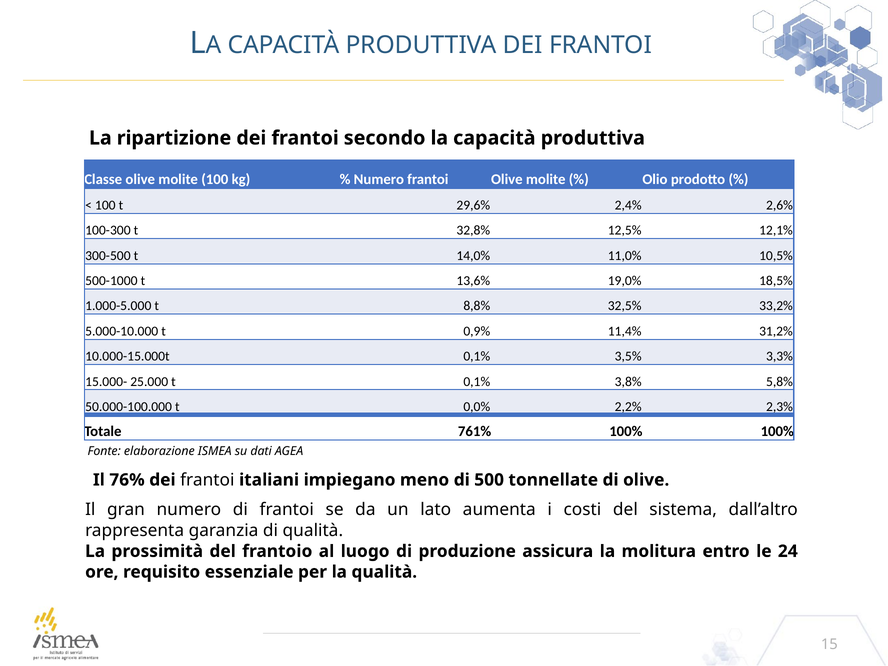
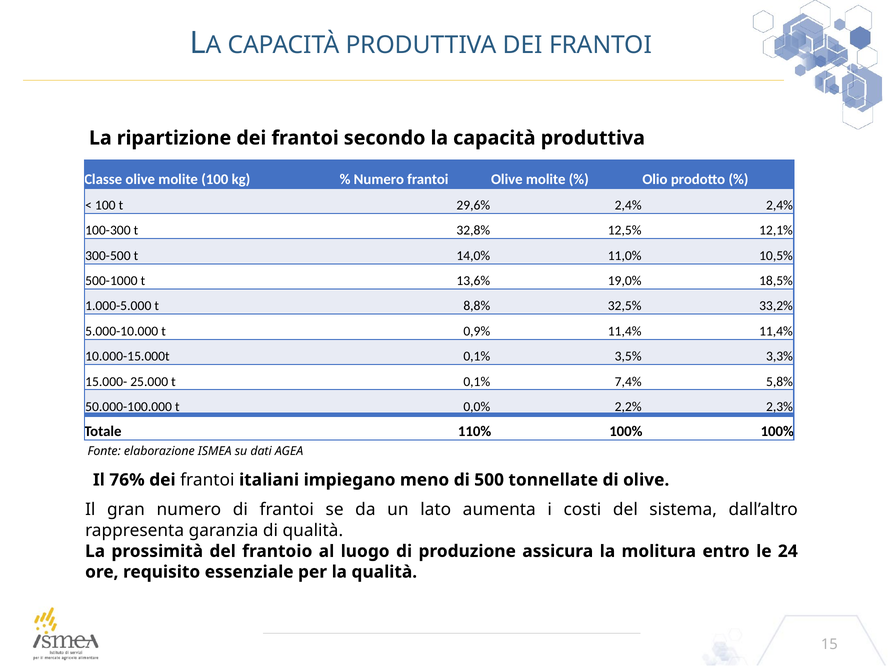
2,4% 2,6%: 2,6% -> 2,4%
11,4% 31,2%: 31,2% -> 11,4%
3,8%: 3,8% -> 7,4%
761%: 761% -> 110%
